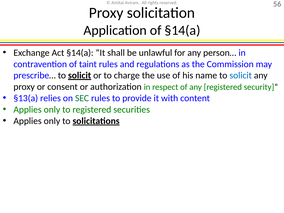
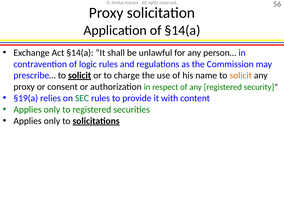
taint: taint -> logic
solicit at (241, 75) colour: blue -> orange
§13(a: §13(a -> §19(a
